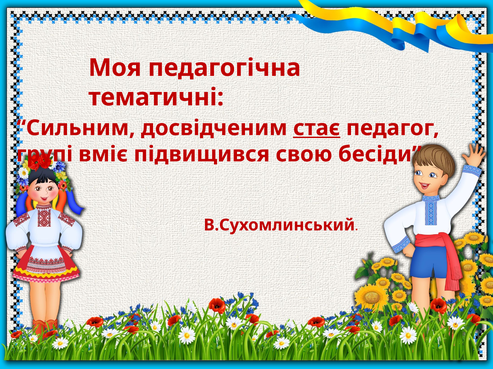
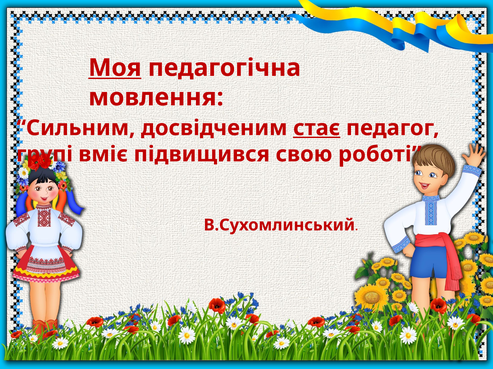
Моя underline: none -> present
тематичні: тематичні -> мовлення
бесіди: бесіди -> роботі
